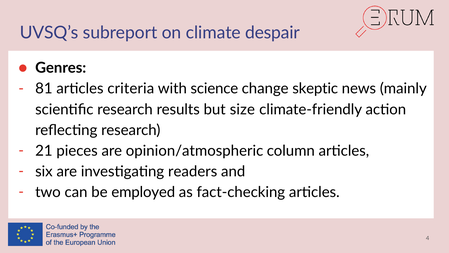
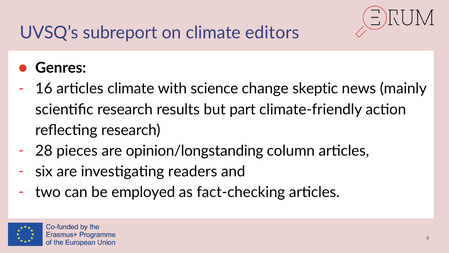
despair: despair -> editors
81: 81 -> 16
articles criteria: criteria -> climate
size: size -> part
21: 21 -> 28
opinion/atmospheric: opinion/atmospheric -> opinion/longstanding
